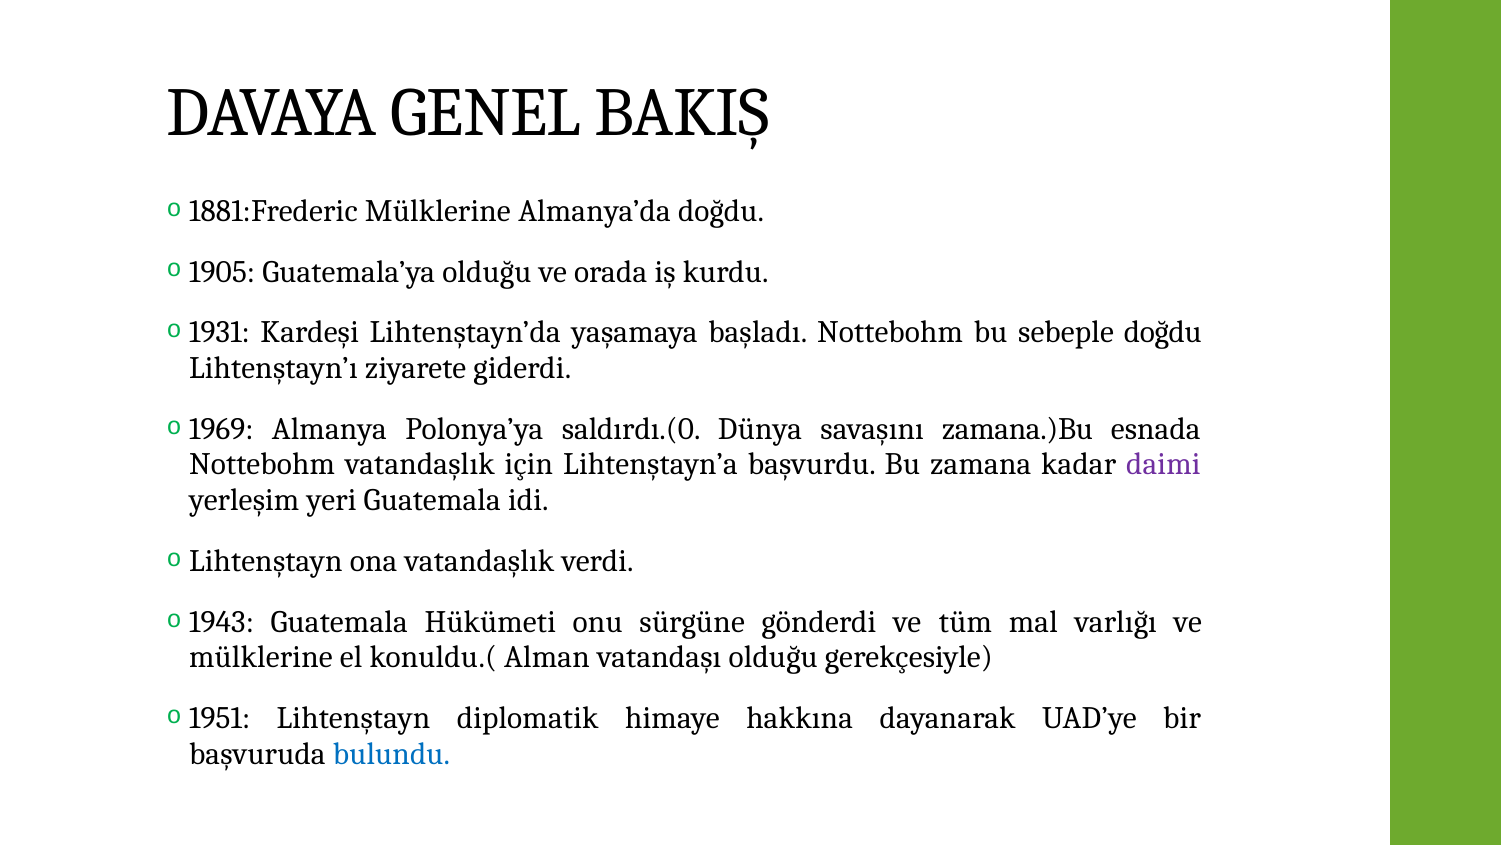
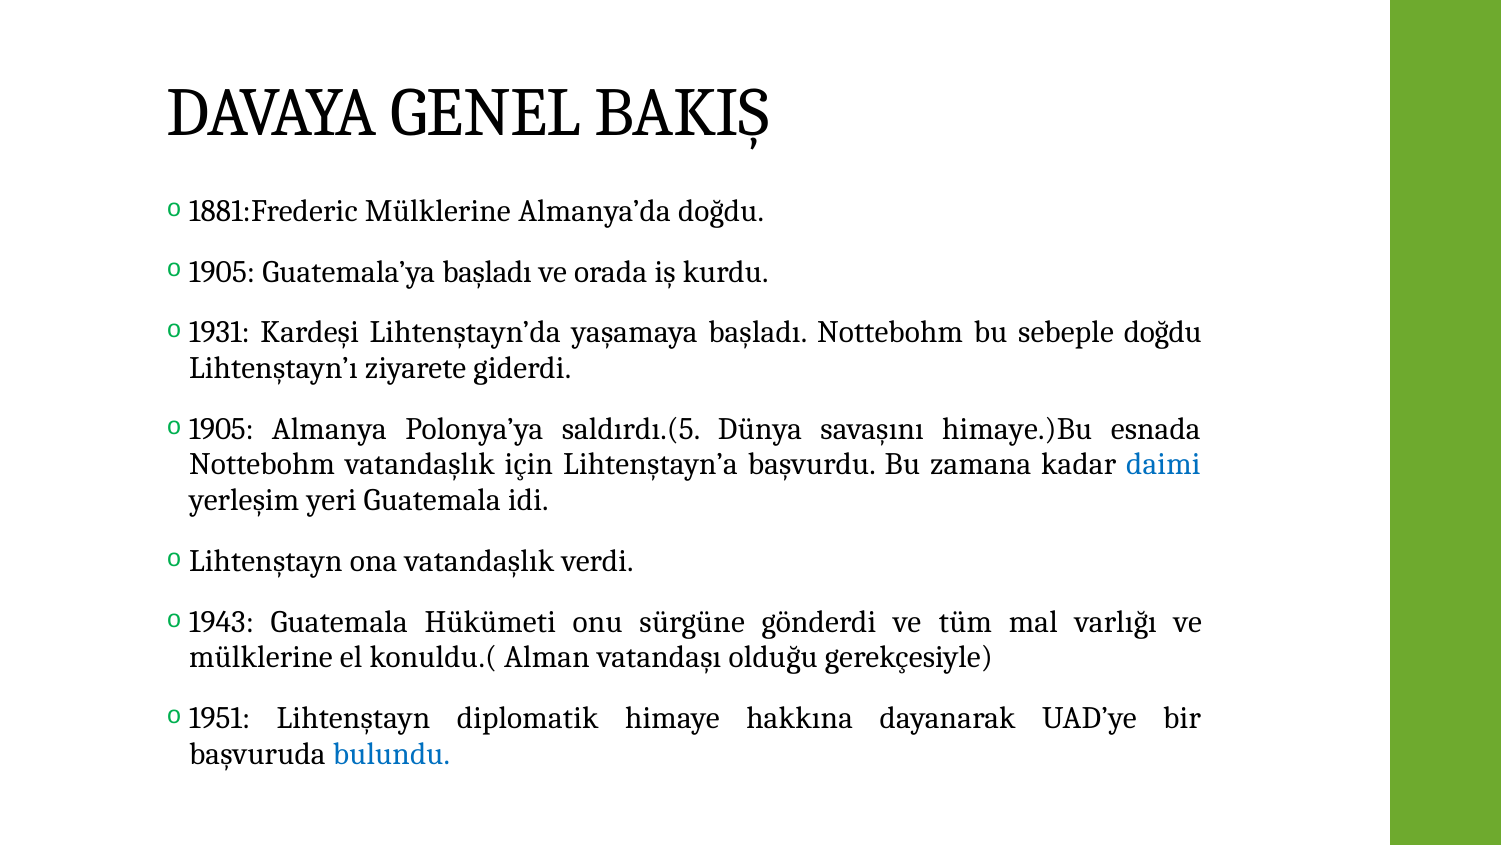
Guatemala’ya olduğu: olduğu -> başladı
1969 at (221, 429): 1969 -> 1905
saldırdı.(0: saldırdı.(0 -> saldırdı.(5
zamana.)Bu: zamana.)Bu -> himaye.)Bu
daimi colour: purple -> blue
